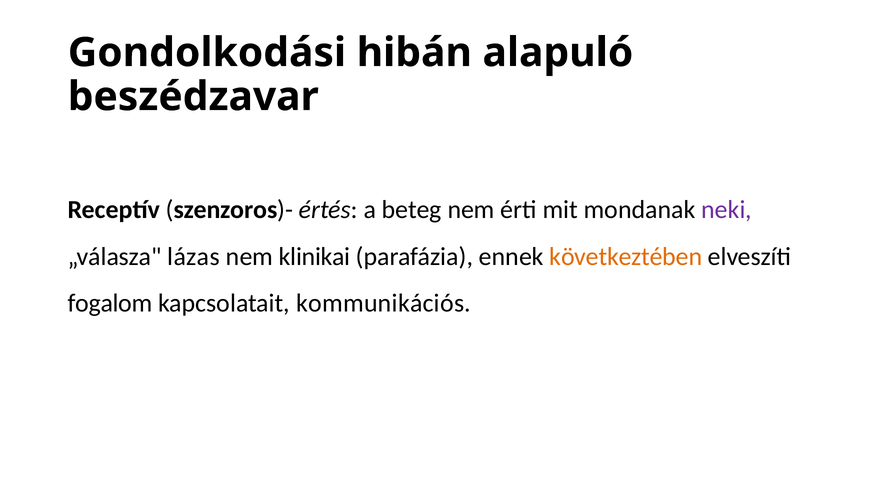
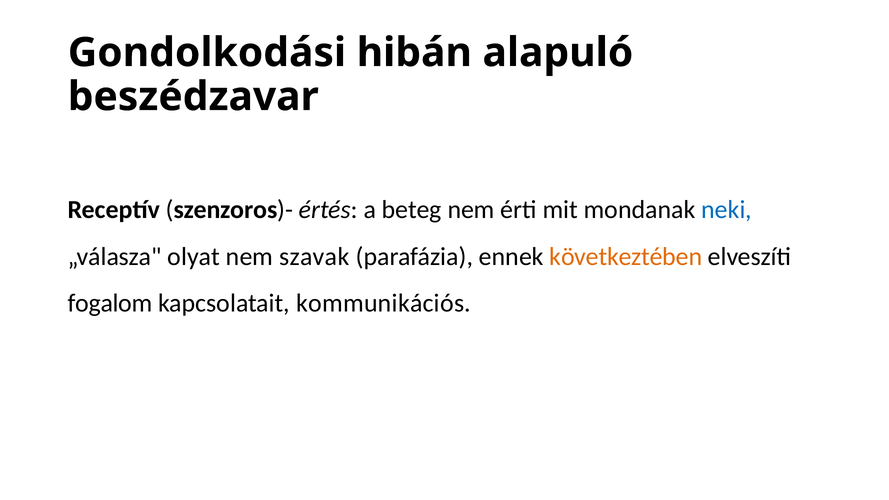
neki colour: purple -> blue
lázas: lázas -> olyat
klinikai: klinikai -> szavak
